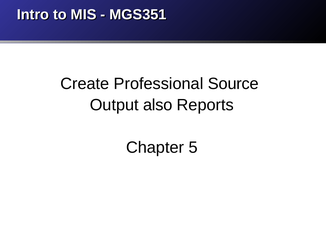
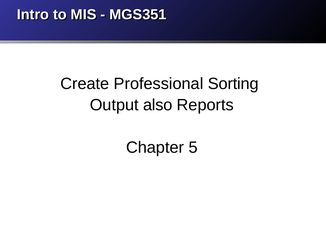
Source: Source -> Sorting
